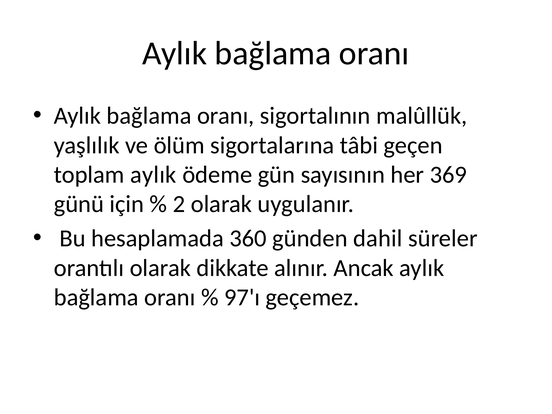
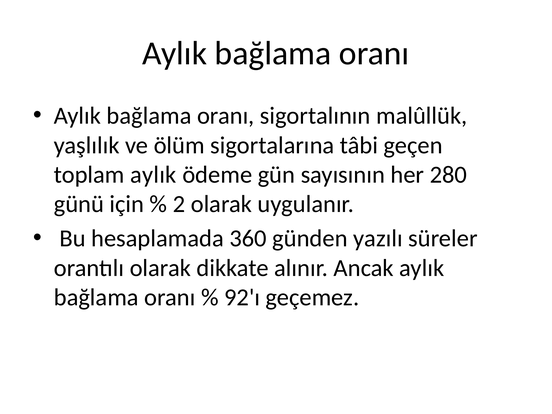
369: 369 -> 280
dahil: dahil -> yazılı
97'ı: 97'ı -> 92'ı
